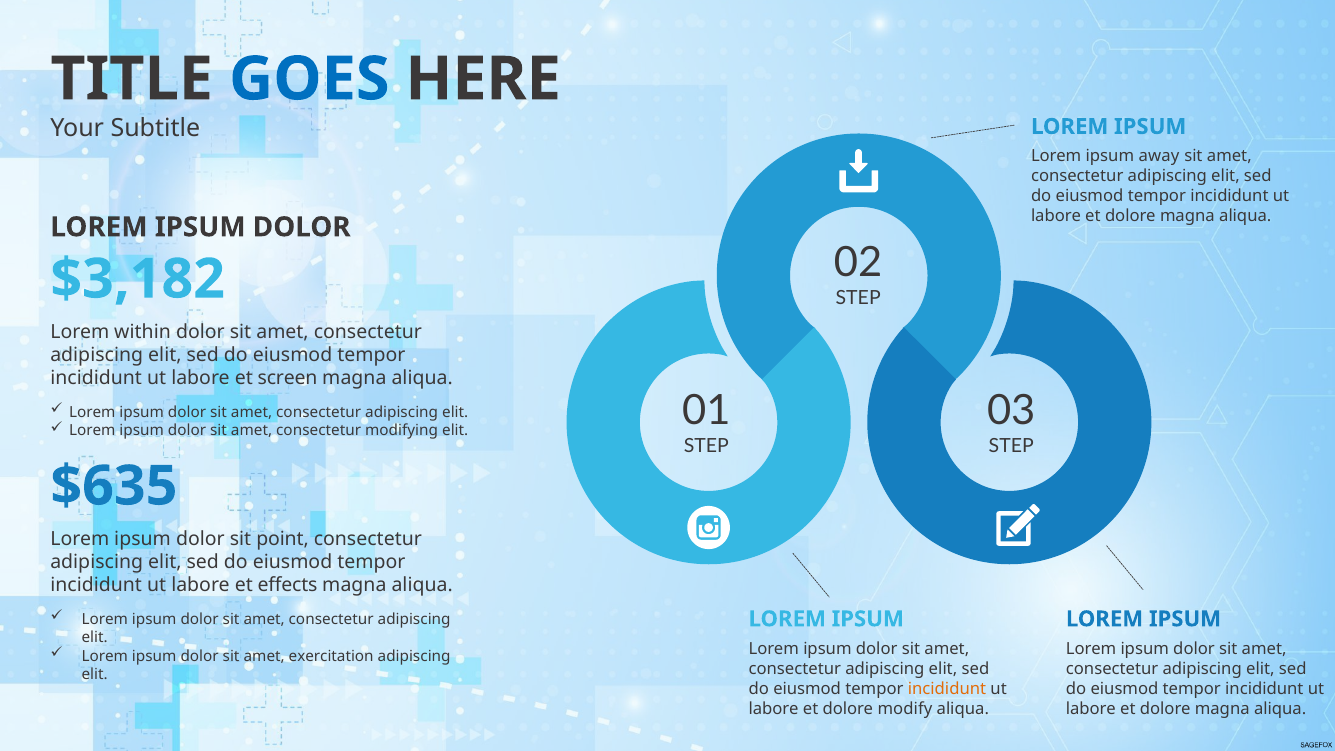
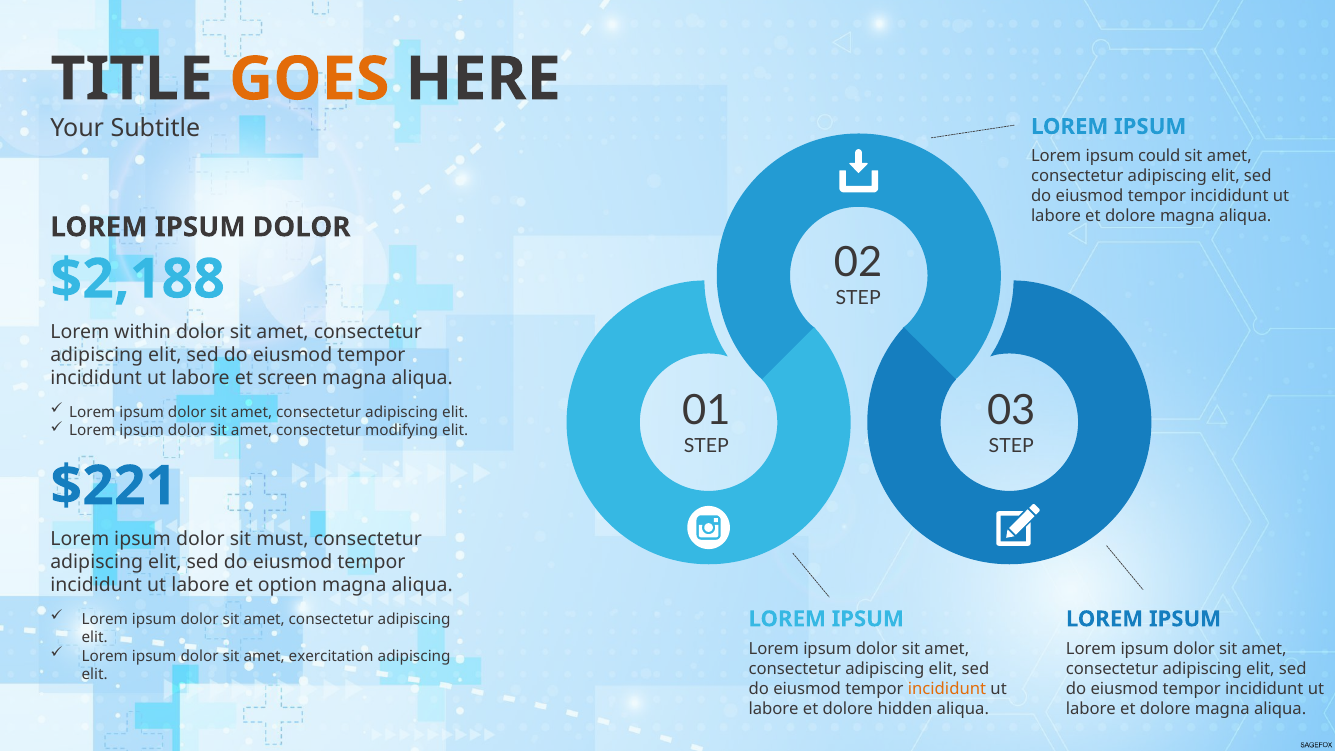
GOES colour: blue -> orange
away: away -> could
$3,182: $3,182 -> $2,188
$635: $635 -> $221
point: point -> must
effects: effects -> option
modify: modify -> hidden
